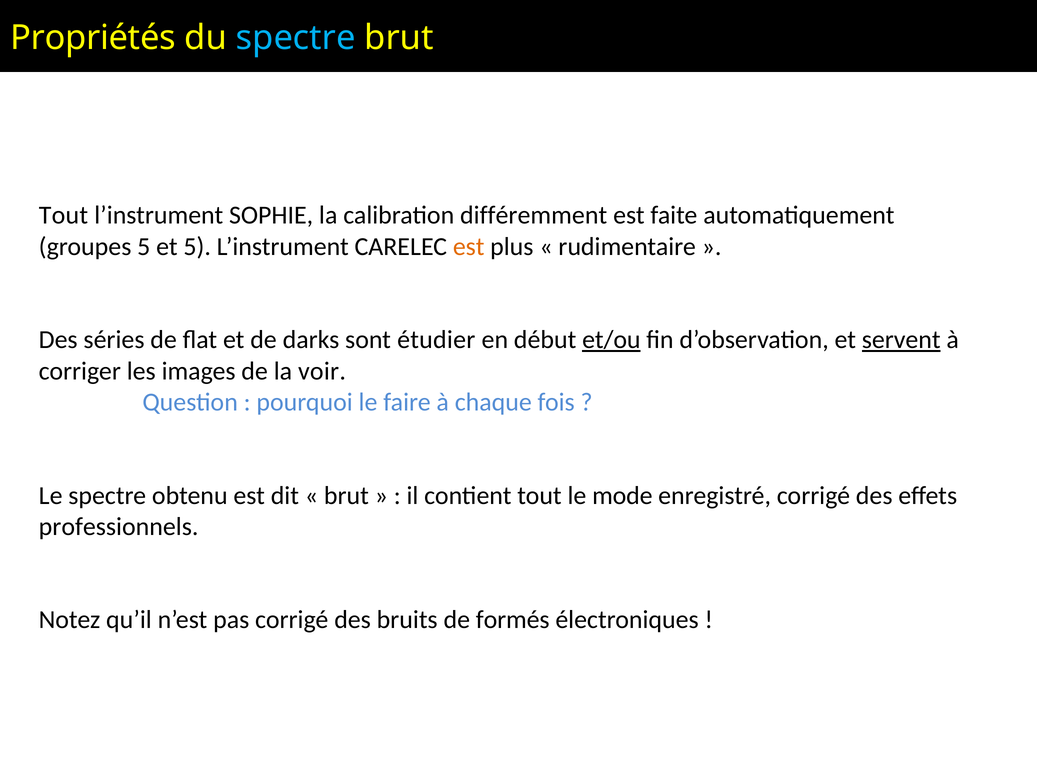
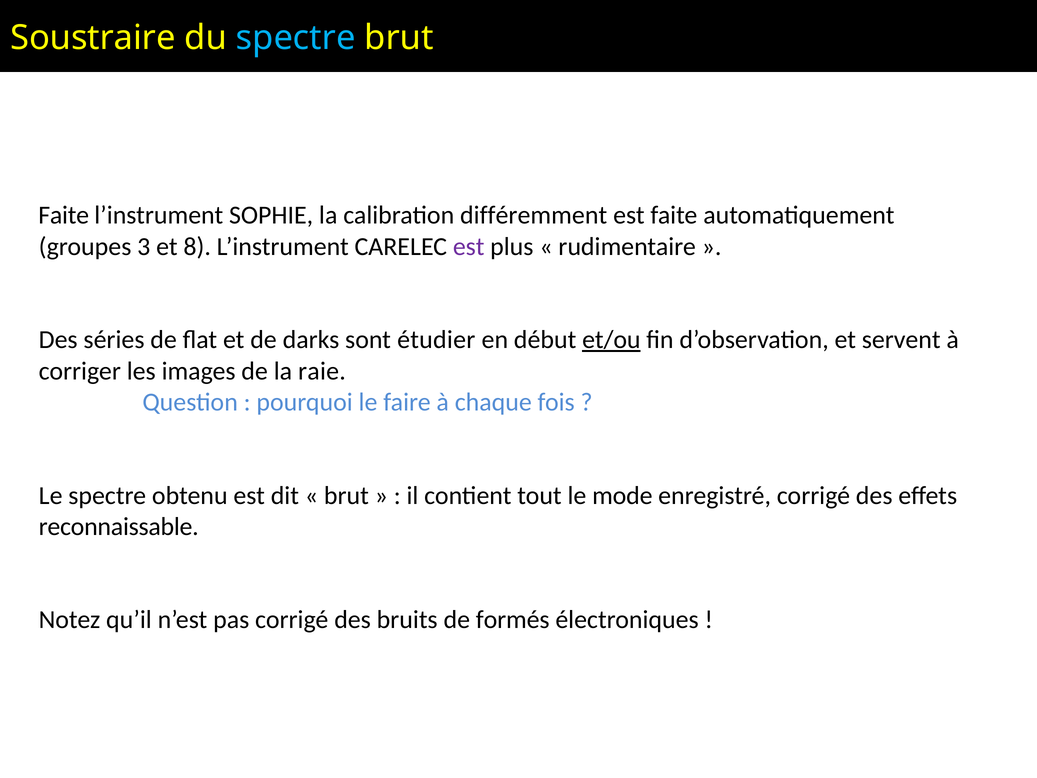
Propriétés: Propriétés -> Soustraire
Tout at (63, 215): Tout -> Faite
groupes 5: 5 -> 3
et 5: 5 -> 8
est at (469, 246) colour: orange -> purple
servent underline: present -> none
voir: voir -> raie
professionnels: professionnels -> reconnaissable
